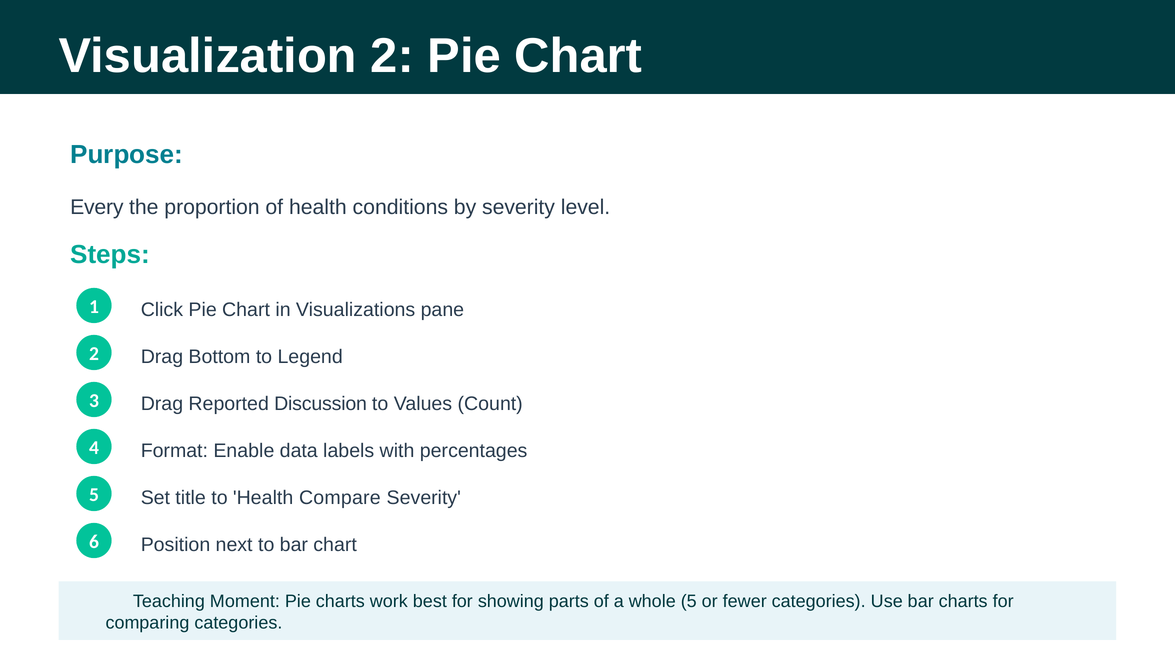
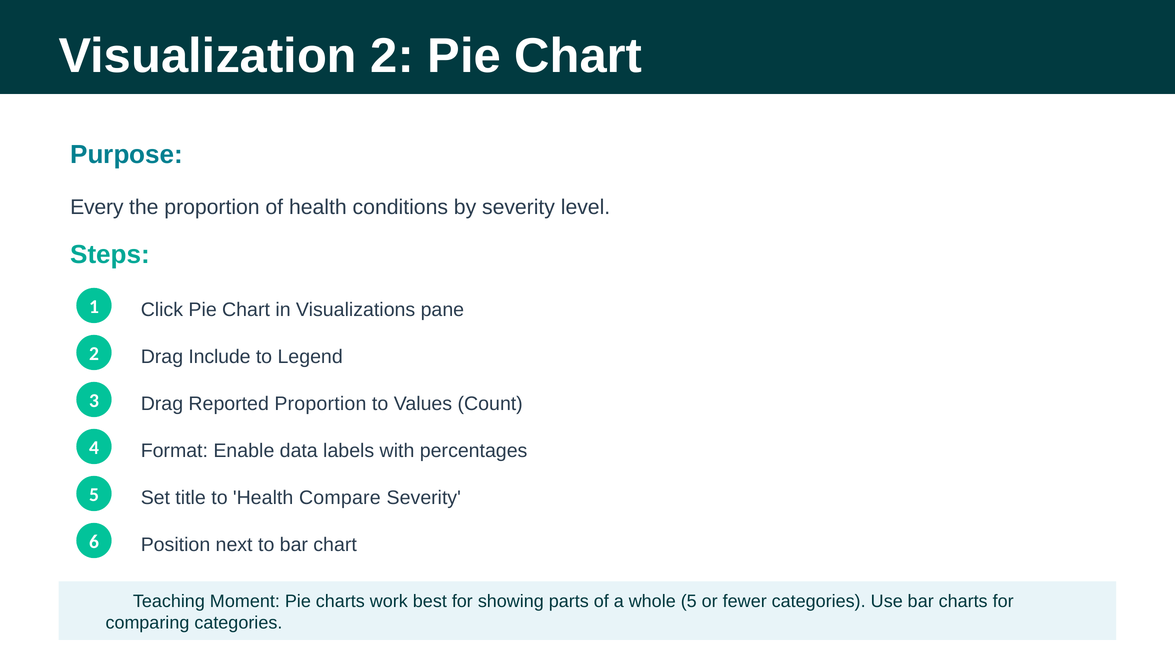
Bottom: Bottom -> Include
Reported Discussion: Discussion -> Proportion
